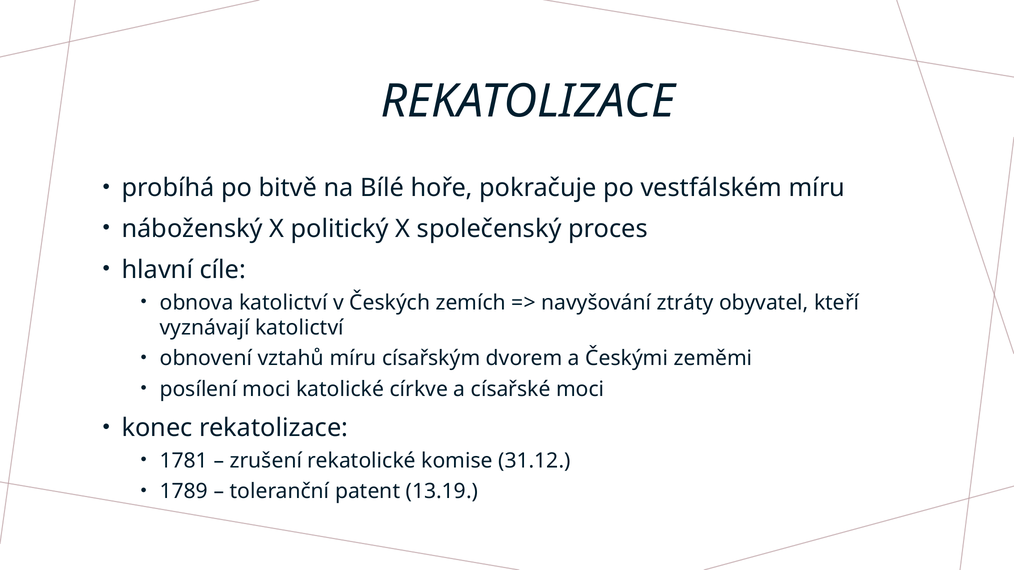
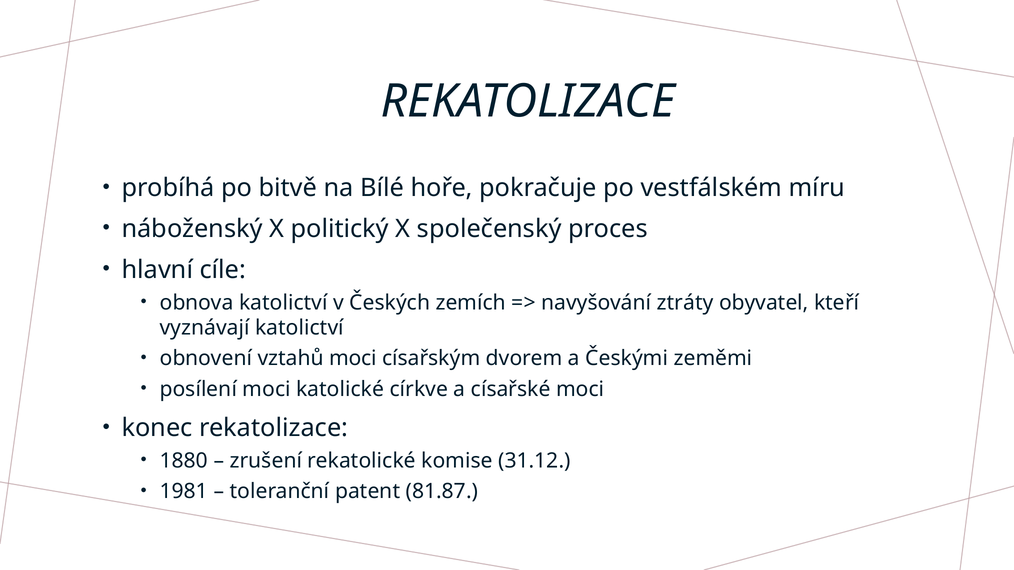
vztahů míru: míru -> moci
1781: 1781 -> 1880
1789: 1789 -> 1981
13.19: 13.19 -> 81.87
